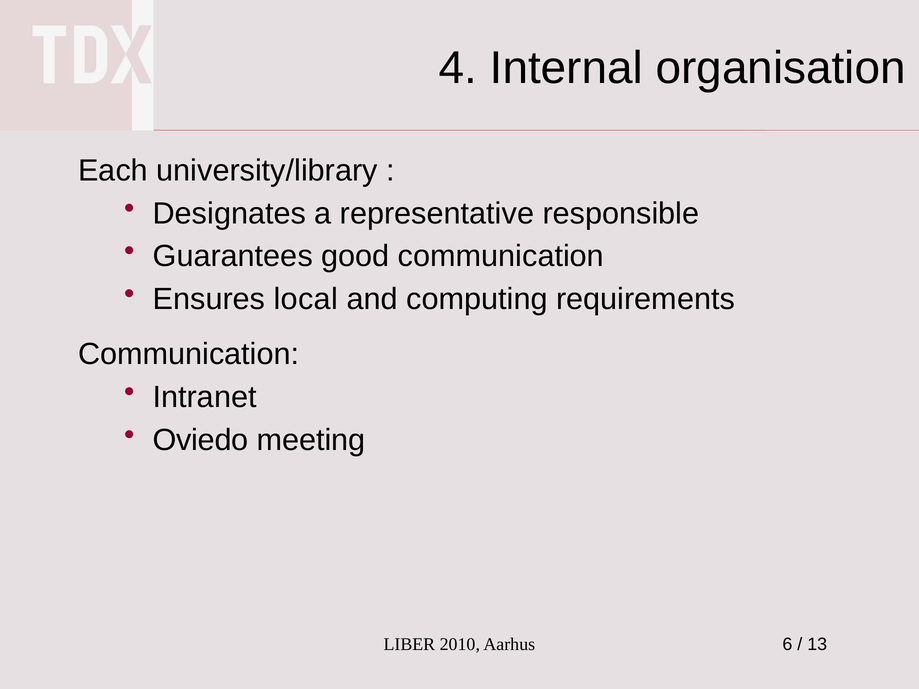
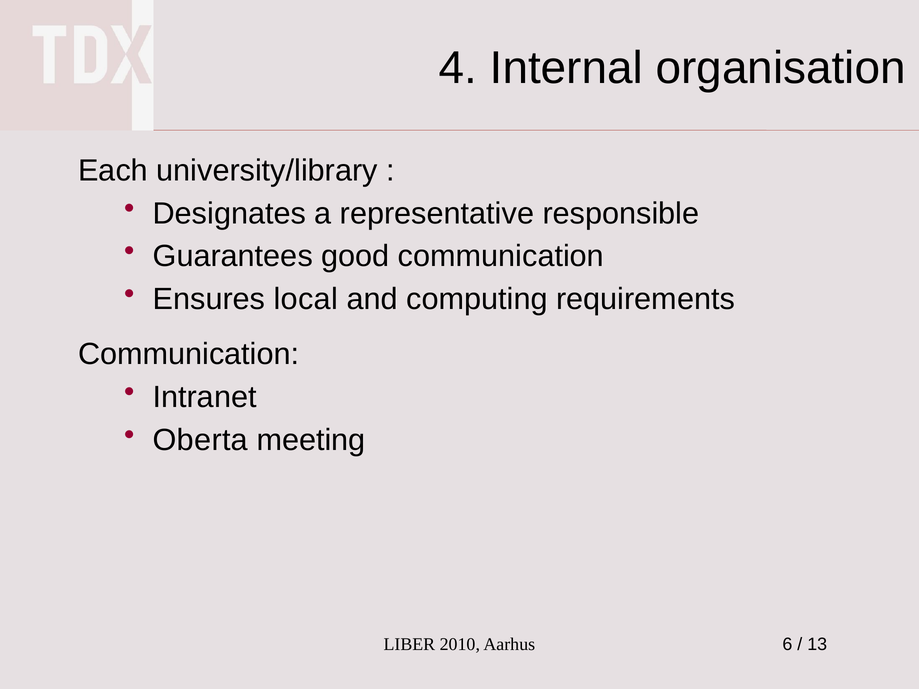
Oviedo: Oviedo -> Oberta
